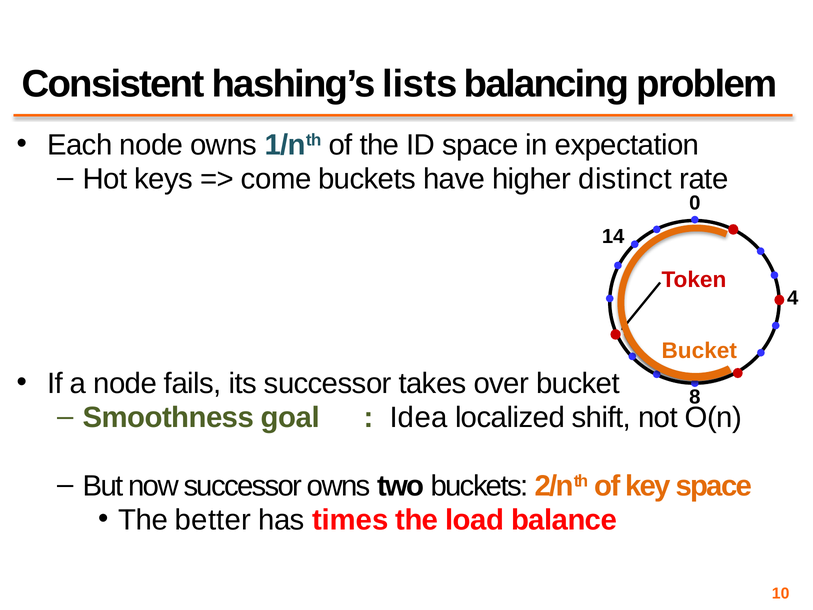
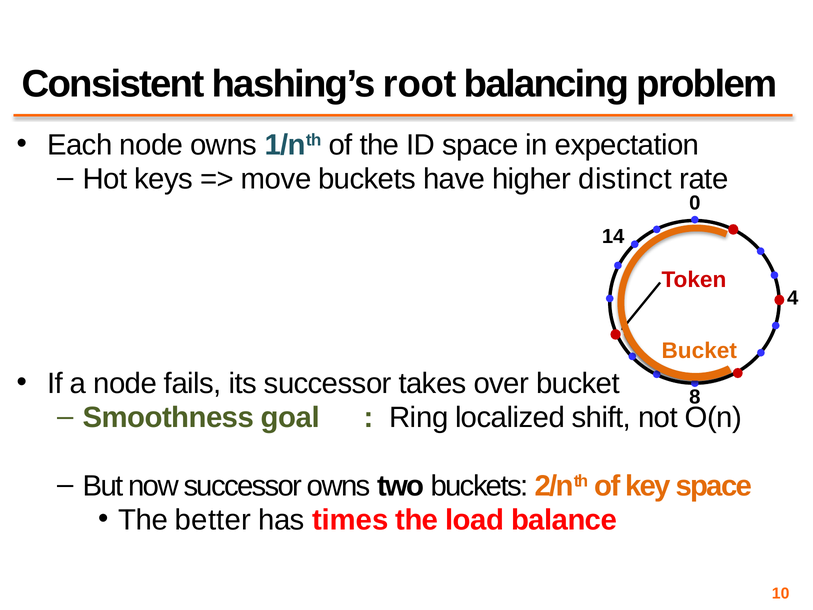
lists: lists -> root
come: come -> move
Idea: Idea -> Ring
